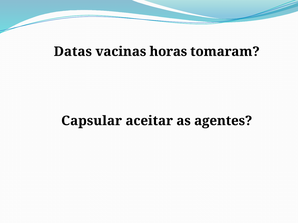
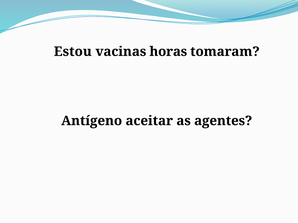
Datas: Datas -> Estou
Capsular: Capsular -> Antígeno
